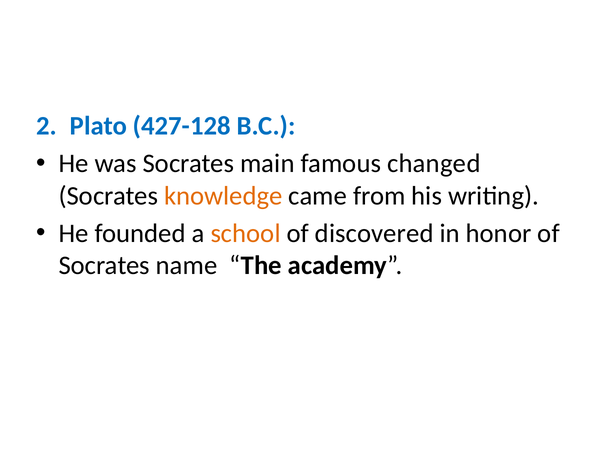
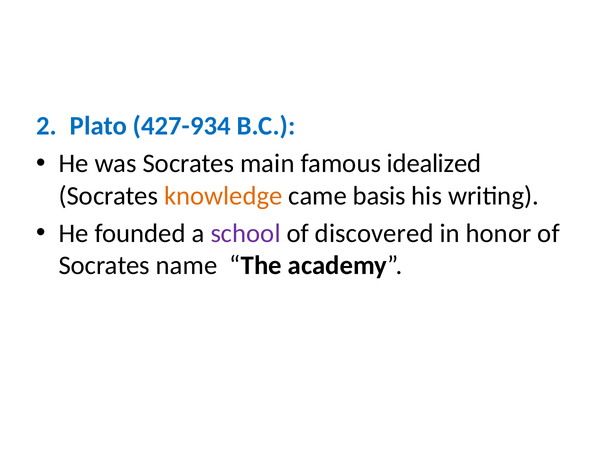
427-128: 427-128 -> 427-934
changed: changed -> idealized
from: from -> basis
school colour: orange -> purple
